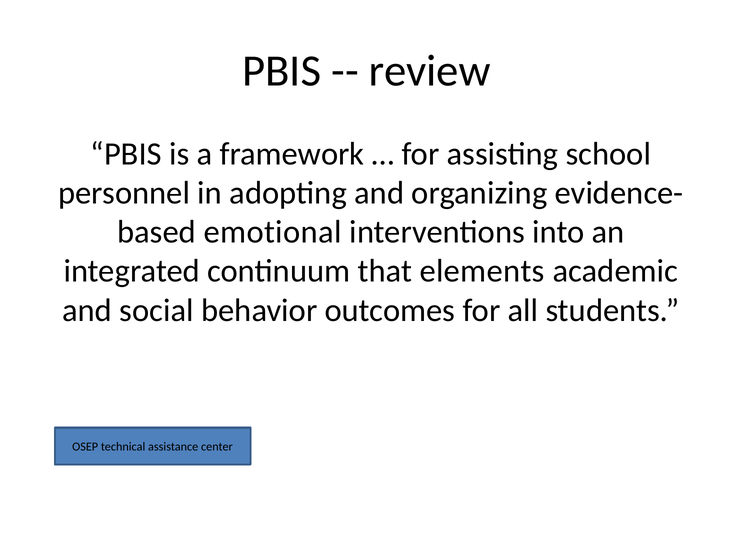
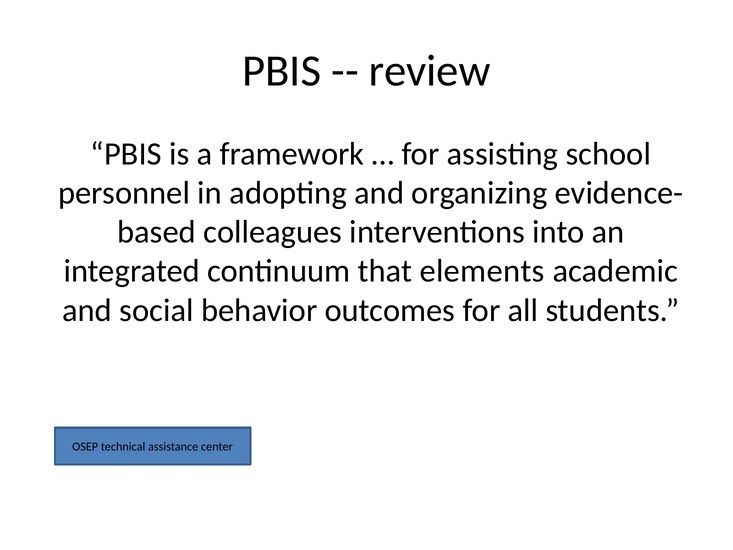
emotional: emotional -> colleagues
